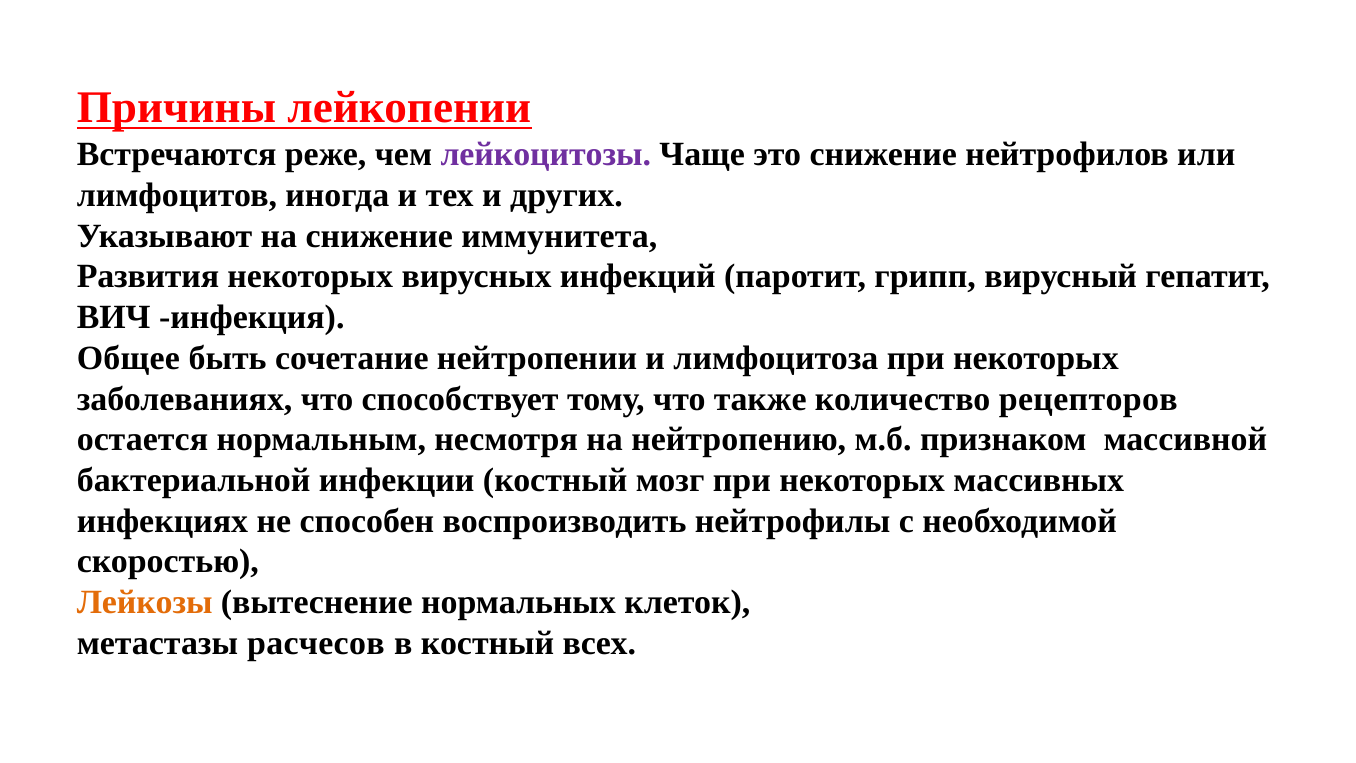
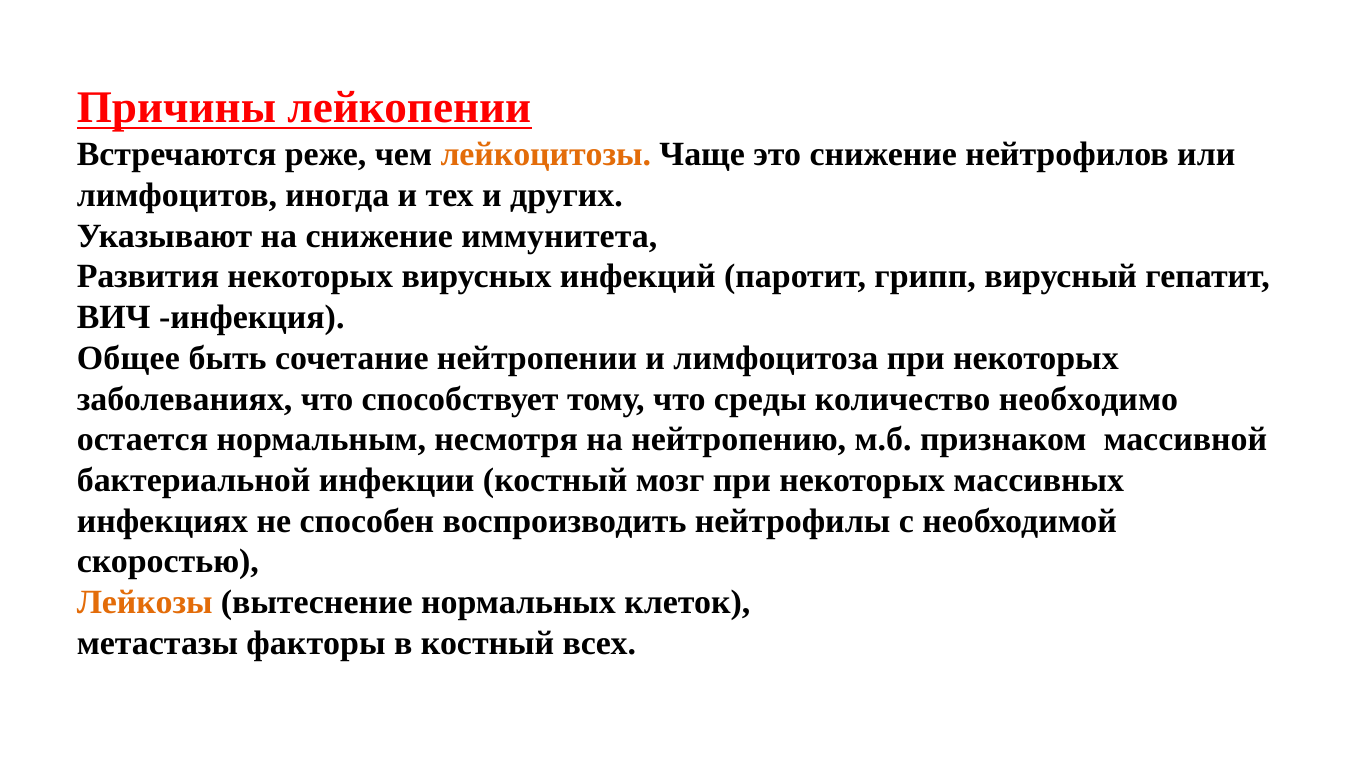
лейкоцитозы colour: purple -> orange
также: также -> среды
рецепторов: рецепторов -> необходимо
расчесов: расчесов -> факторы
